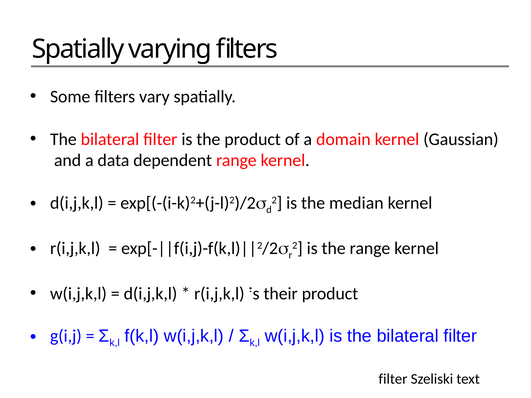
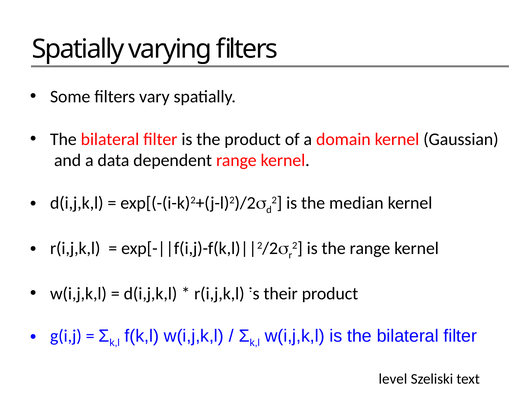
filter at (393, 379): filter -> level
